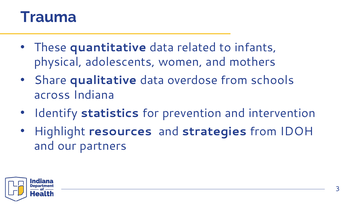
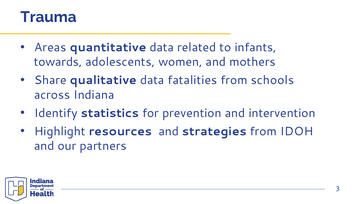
These: These -> Areas
physical: physical -> towards
overdose: overdose -> fatalities
